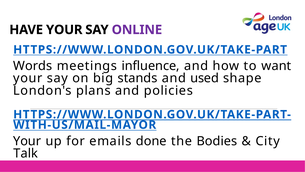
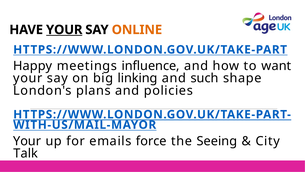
YOUR at (64, 30) underline: none -> present
ONLINE colour: purple -> orange
Words: Words -> Happy
stands: stands -> linking
used: used -> such
done: done -> force
Bodies: Bodies -> Seeing
